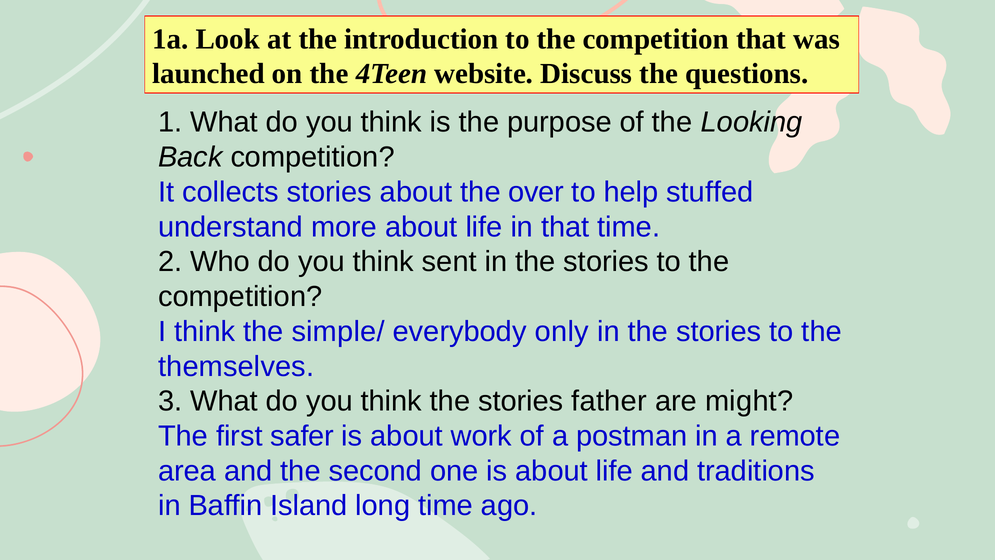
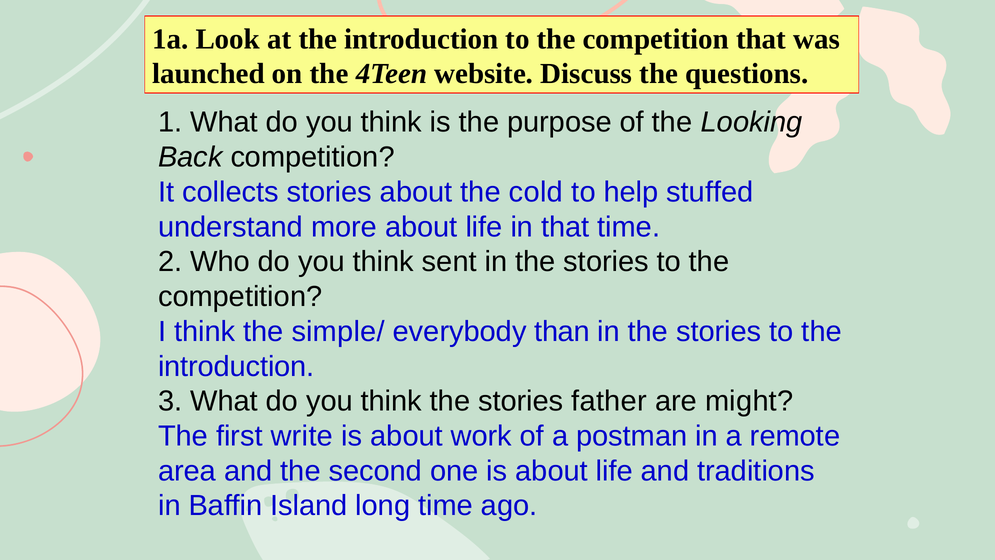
over: over -> cold
only: only -> than
themselves at (236, 366): themselves -> introduction
safer: safer -> write
